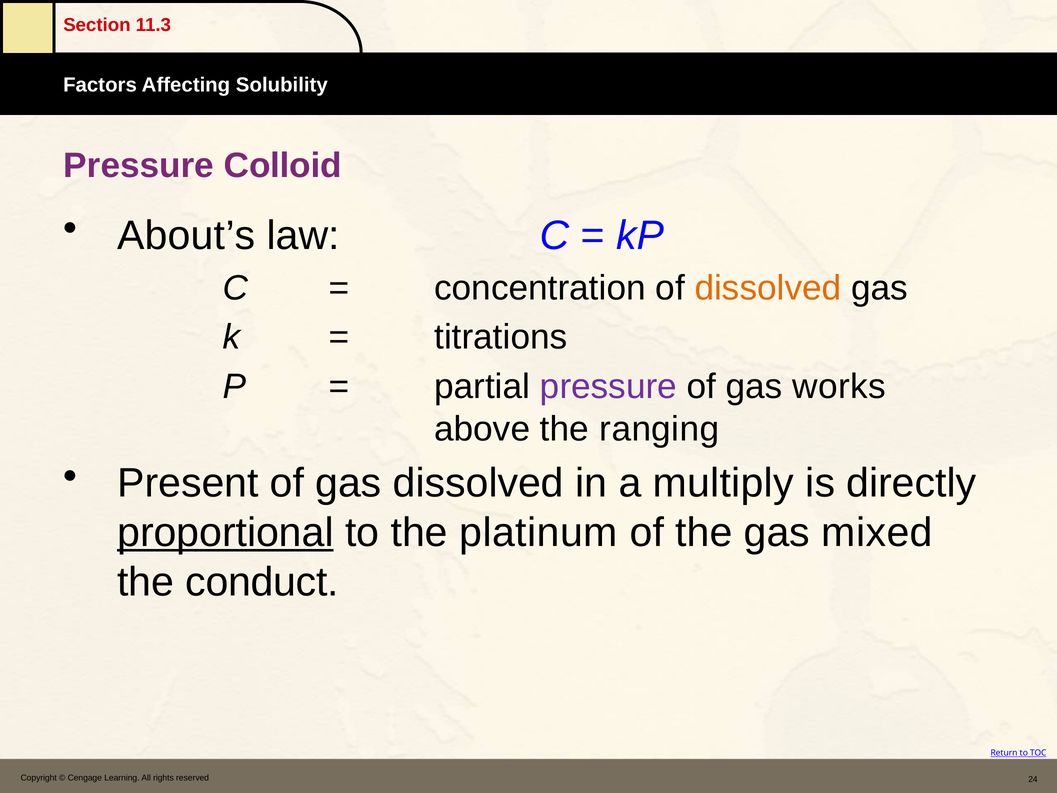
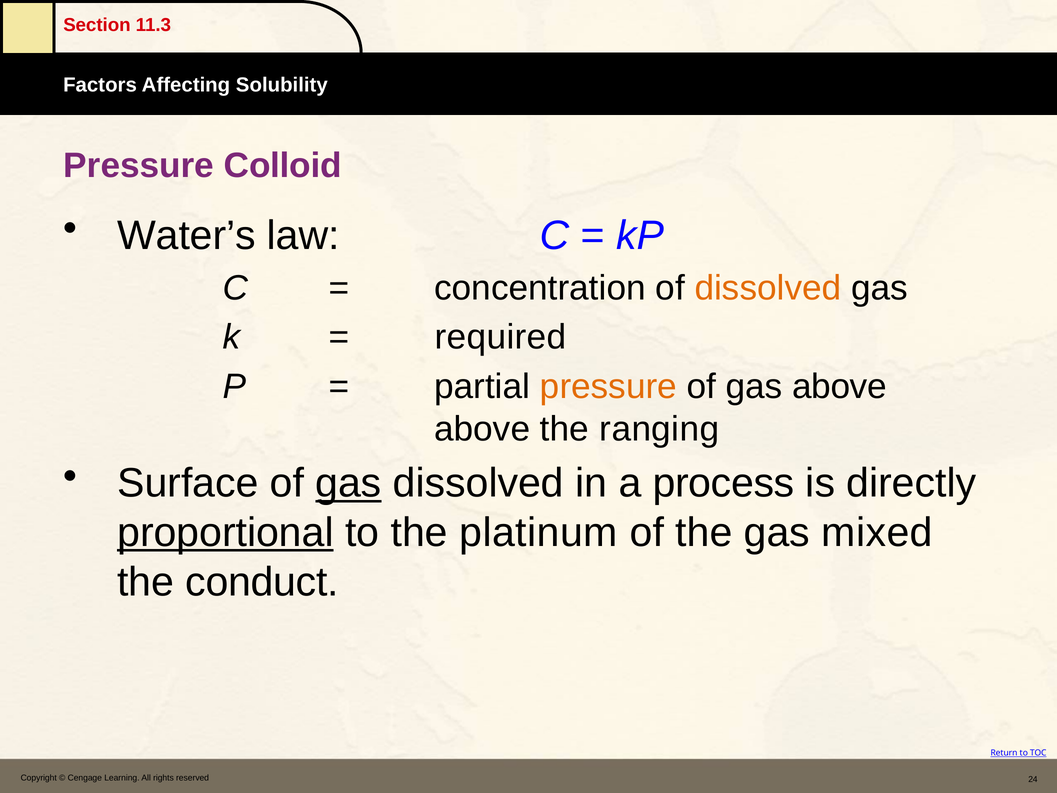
About’s: About’s -> Water’s
titrations: titrations -> required
pressure at (608, 386) colour: purple -> orange
gas works: works -> above
Present: Present -> Surface
gas at (348, 483) underline: none -> present
multiply: multiply -> process
